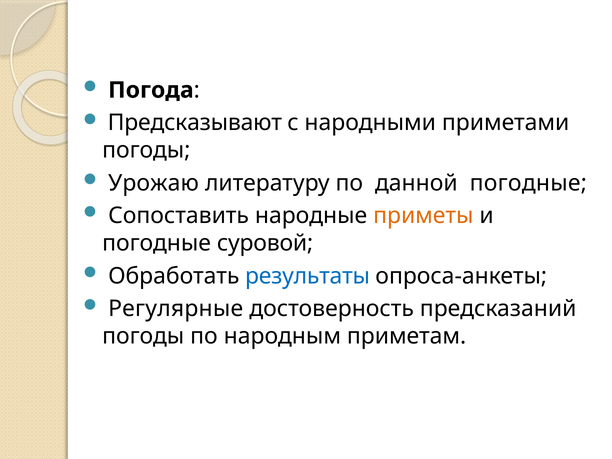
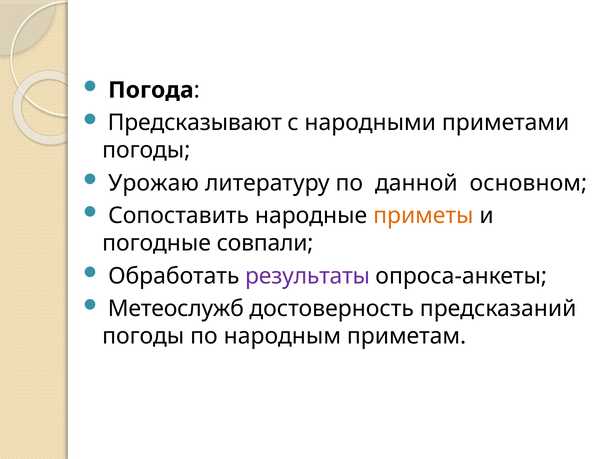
данной погодные: погодные -> основном
суровой: суровой -> совпали
результаты colour: blue -> purple
Регулярные: Регулярные -> Метеослужб
